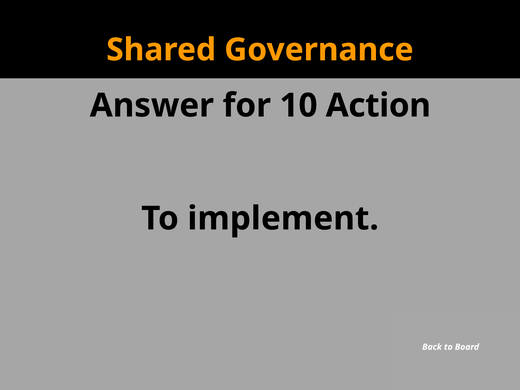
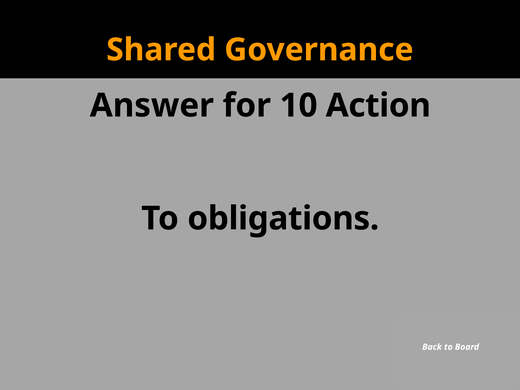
implement: implement -> obligations
